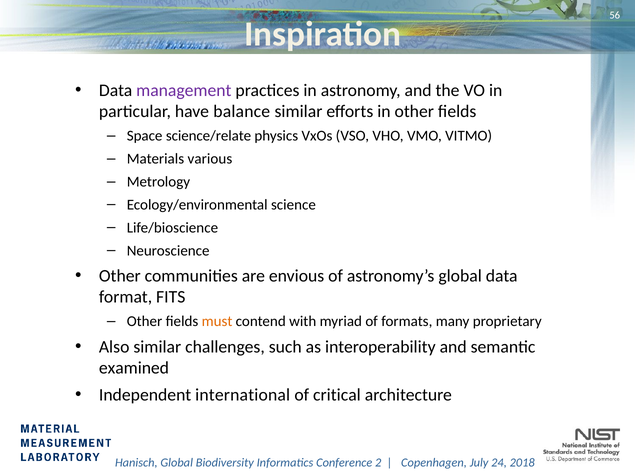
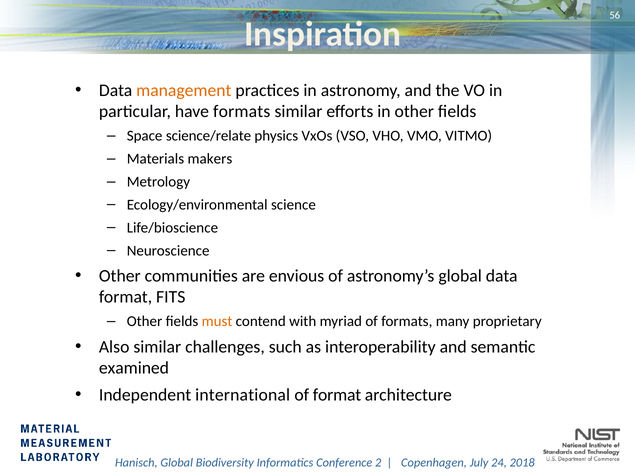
management colour: purple -> orange
have balance: balance -> formats
various: various -> makers
of critical: critical -> format
